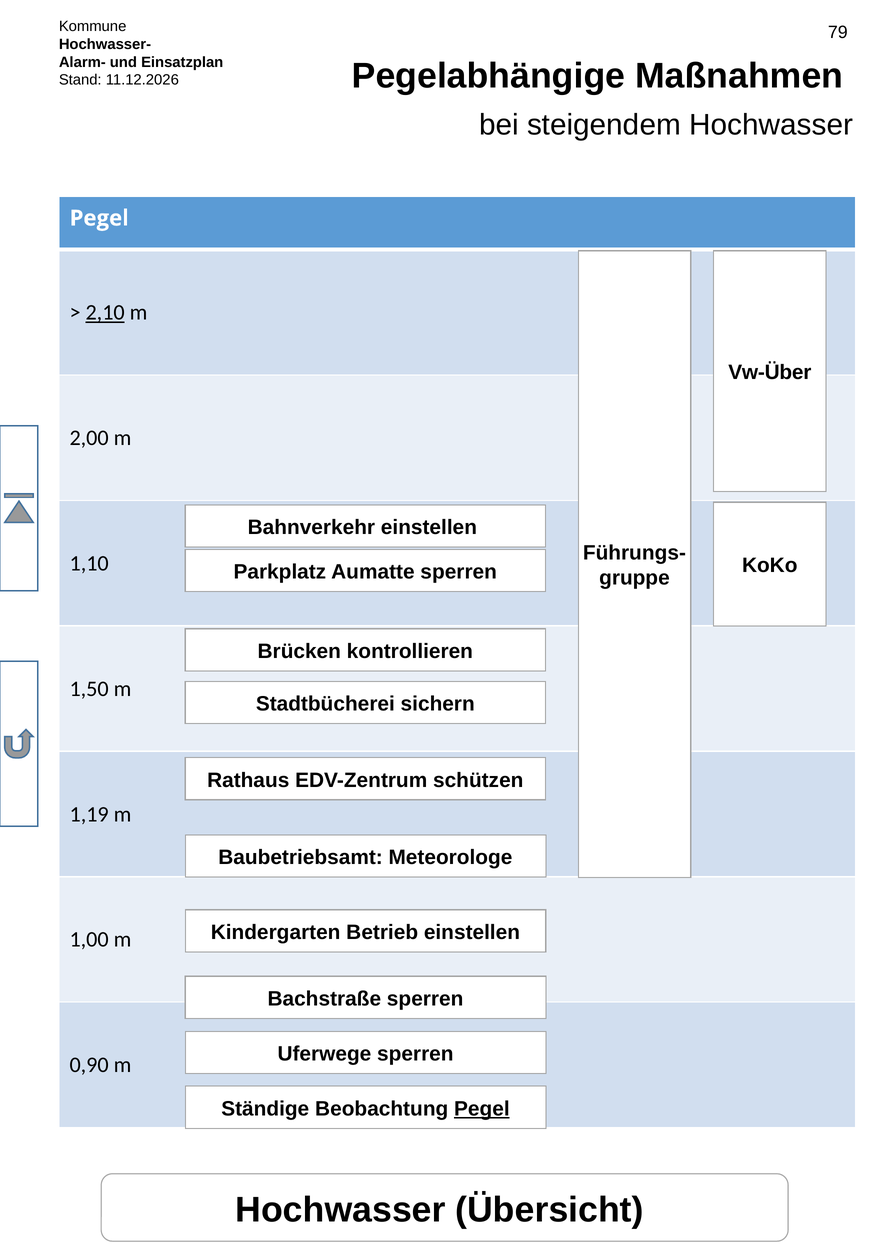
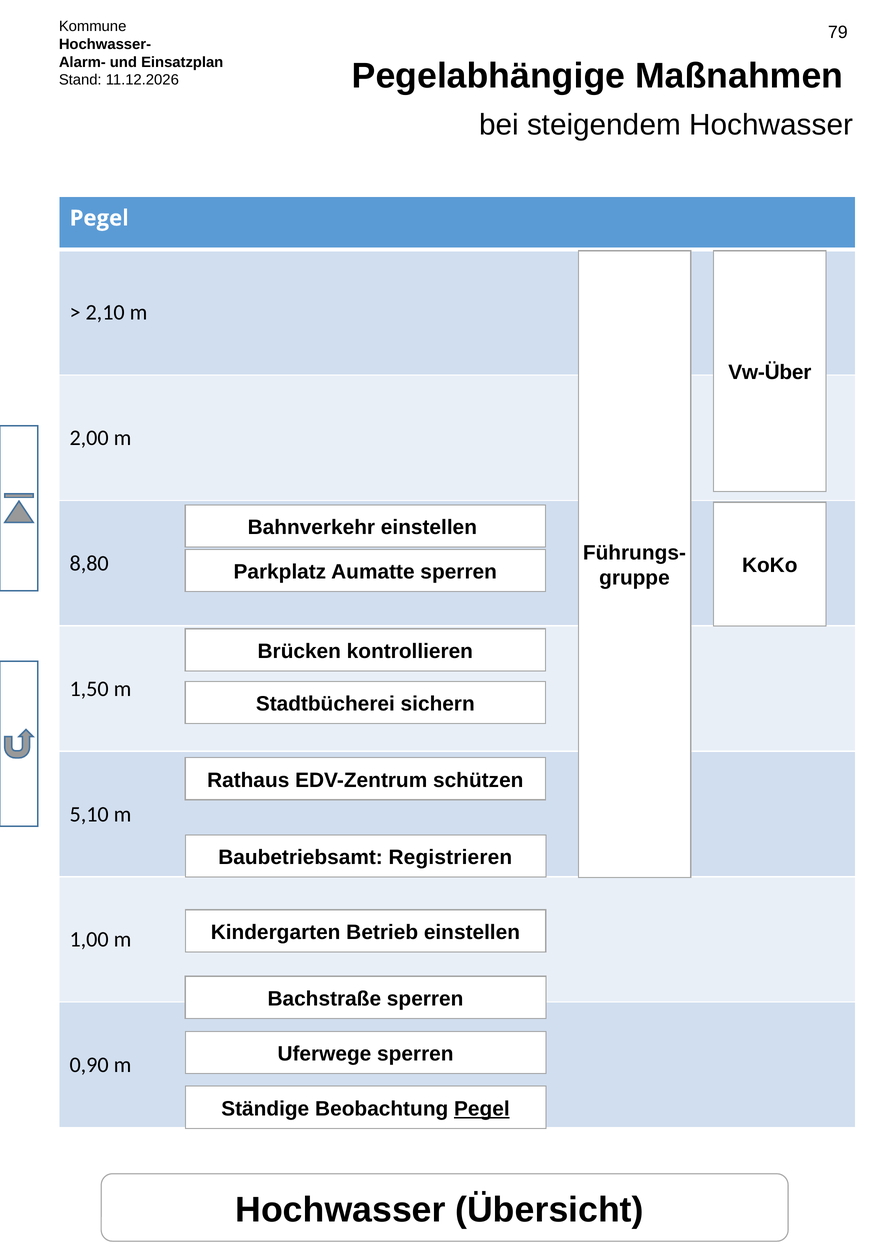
2,10 underline: present -> none
1,10: 1,10 -> 8,80
1,19: 1,19 -> 5,10
Meteorologe: Meteorologe -> Registrieren
